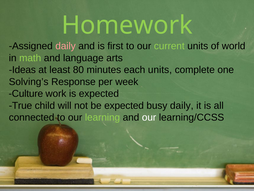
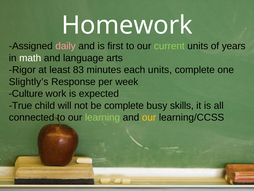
Homework colour: light green -> white
world: world -> years
math colour: light green -> white
Ideas: Ideas -> Rigor
80: 80 -> 83
Solving’s: Solving’s -> Slightly’s
be expected: expected -> complete
busy daily: daily -> skills
our at (149, 117) colour: white -> yellow
